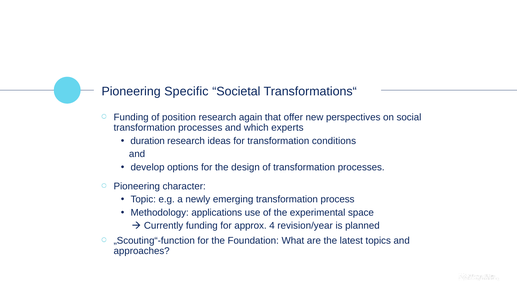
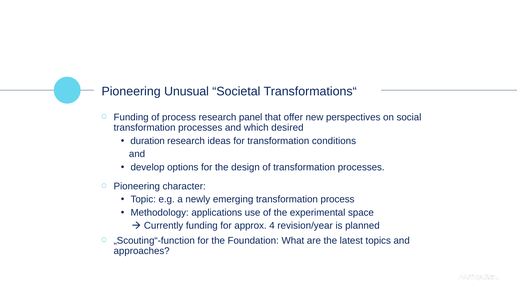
Specific: Specific -> Unusual
of position: position -> process
again: again -> panel
experts: experts -> desired
